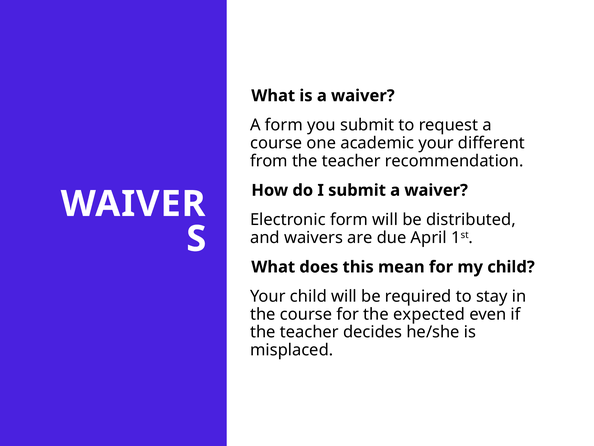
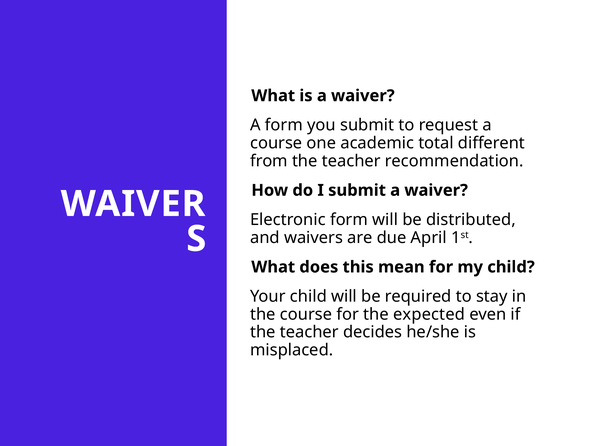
academic your: your -> total
